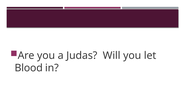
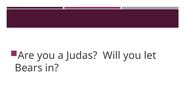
Blood: Blood -> Bears
